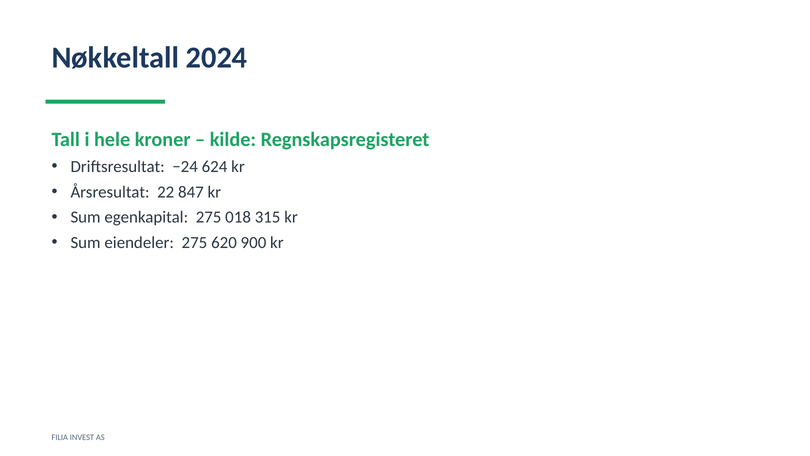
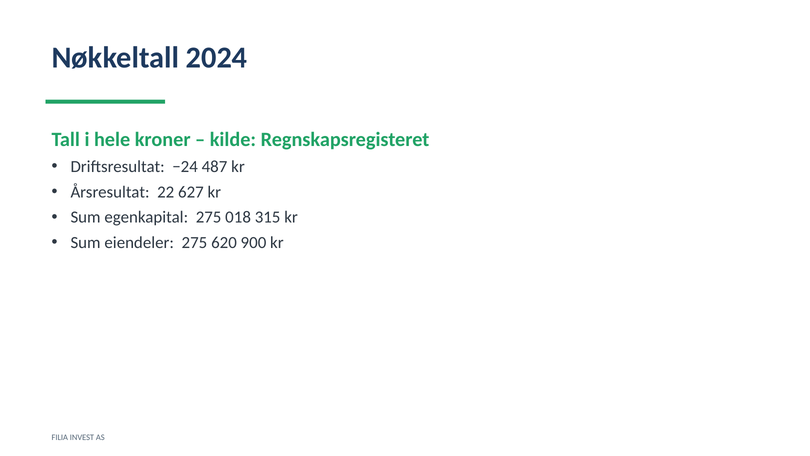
624: 624 -> 487
847: 847 -> 627
